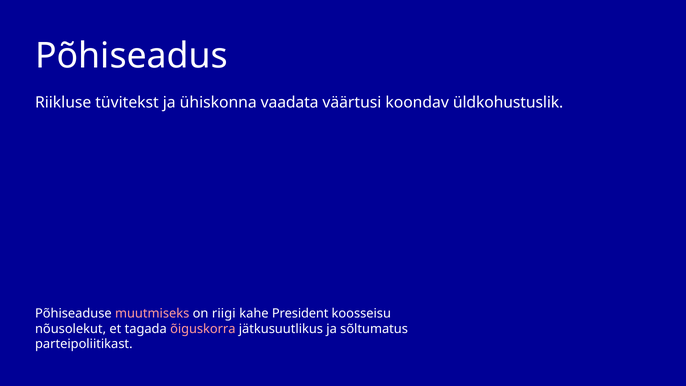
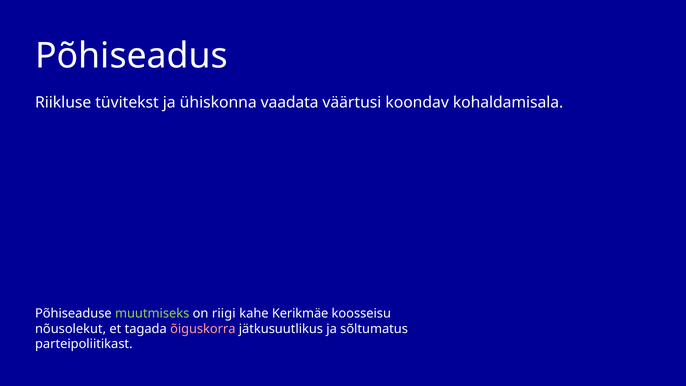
üldkohustuslik: üldkohustuslik -> kohaldamisala
muutmiseks colour: pink -> light green
President: President -> Kerikmäe
